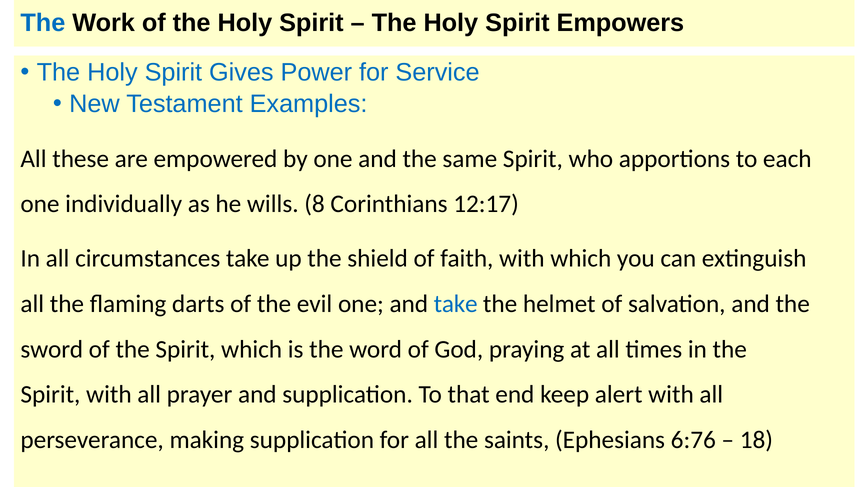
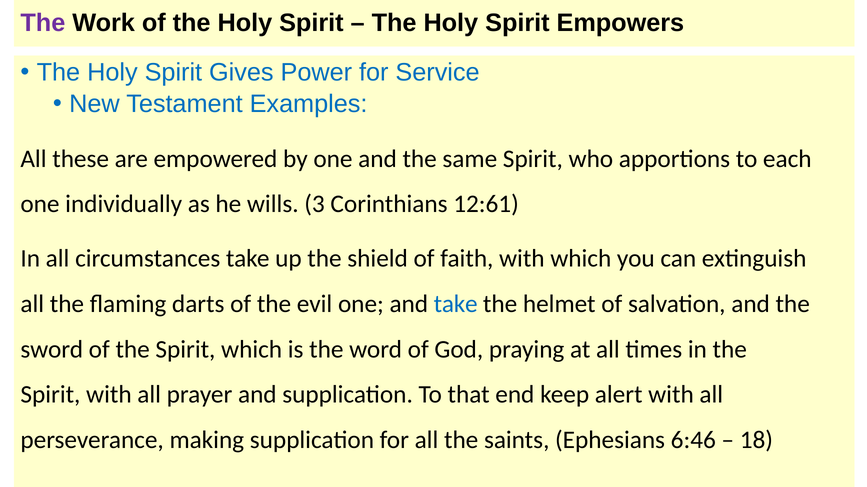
The at (43, 23) colour: blue -> purple
8: 8 -> 3
12:17: 12:17 -> 12:61
6:76: 6:76 -> 6:46
